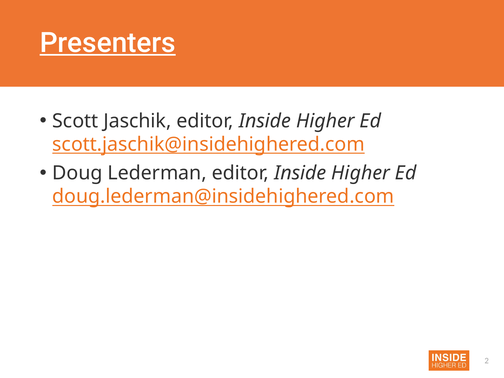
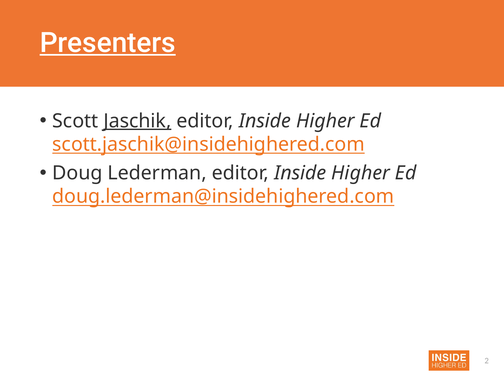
Jaschik underline: none -> present
